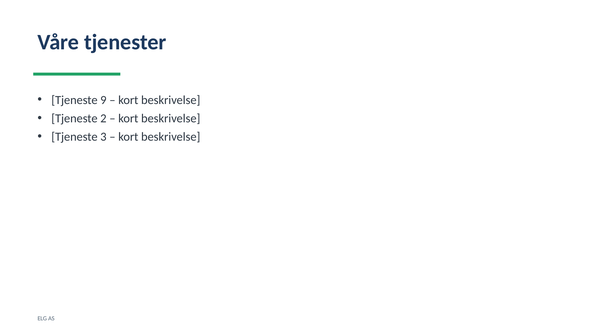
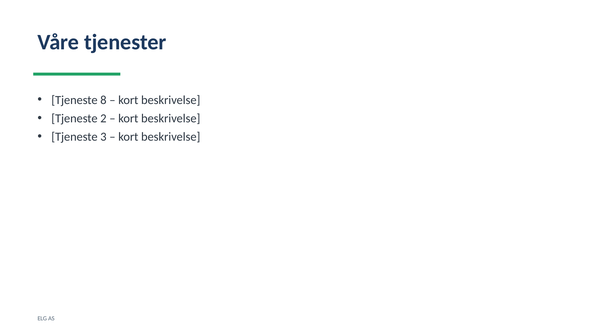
9: 9 -> 8
